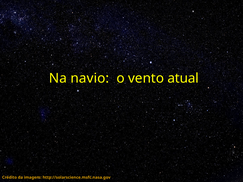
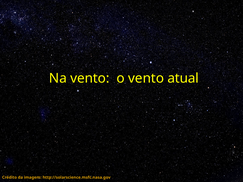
Na navio: navio -> vento
